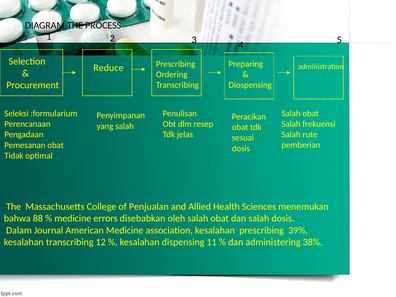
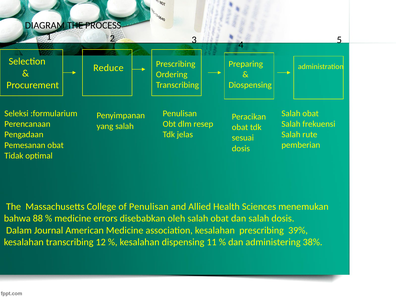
of Penjualan: Penjualan -> Penulisan
